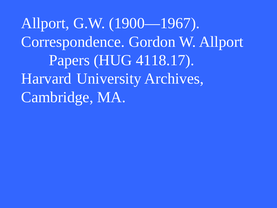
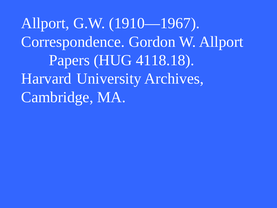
1900—1967: 1900—1967 -> 1910—1967
4118.17: 4118.17 -> 4118.18
